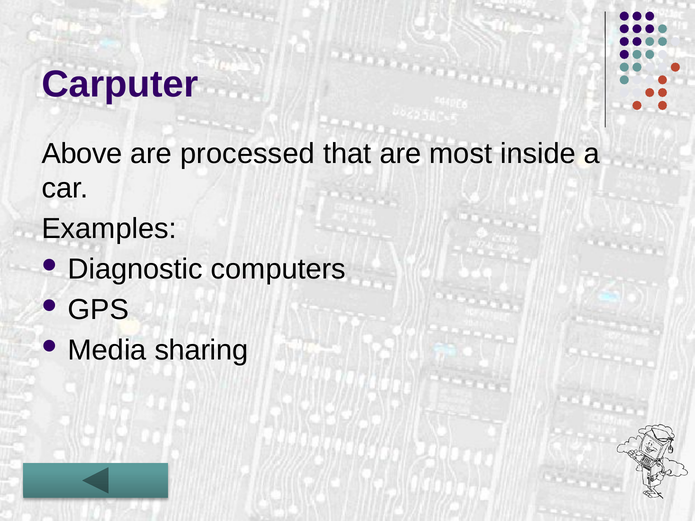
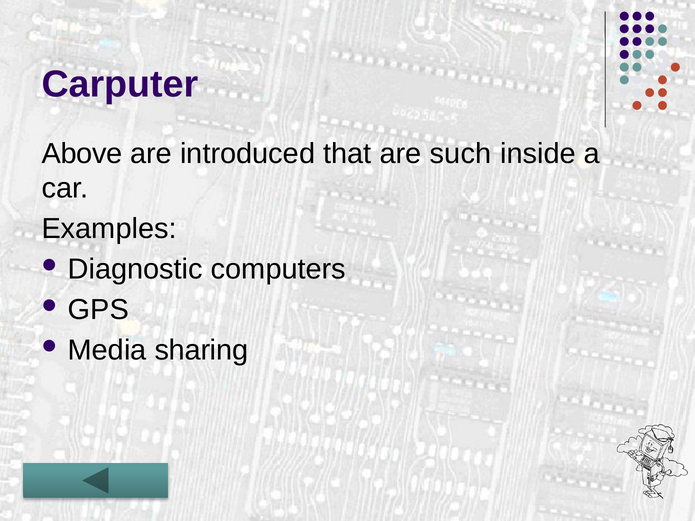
processed: processed -> introduced
most: most -> such
